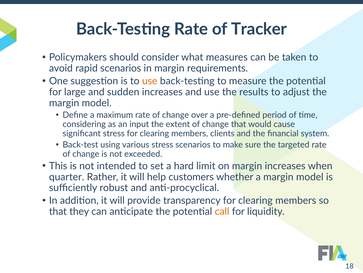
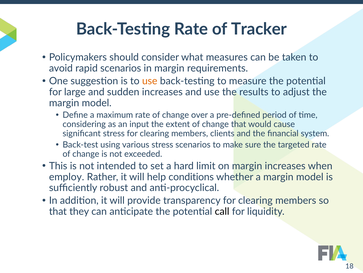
quarter: quarter -> employ
customers: customers -> conditions
call colour: orange -> black
